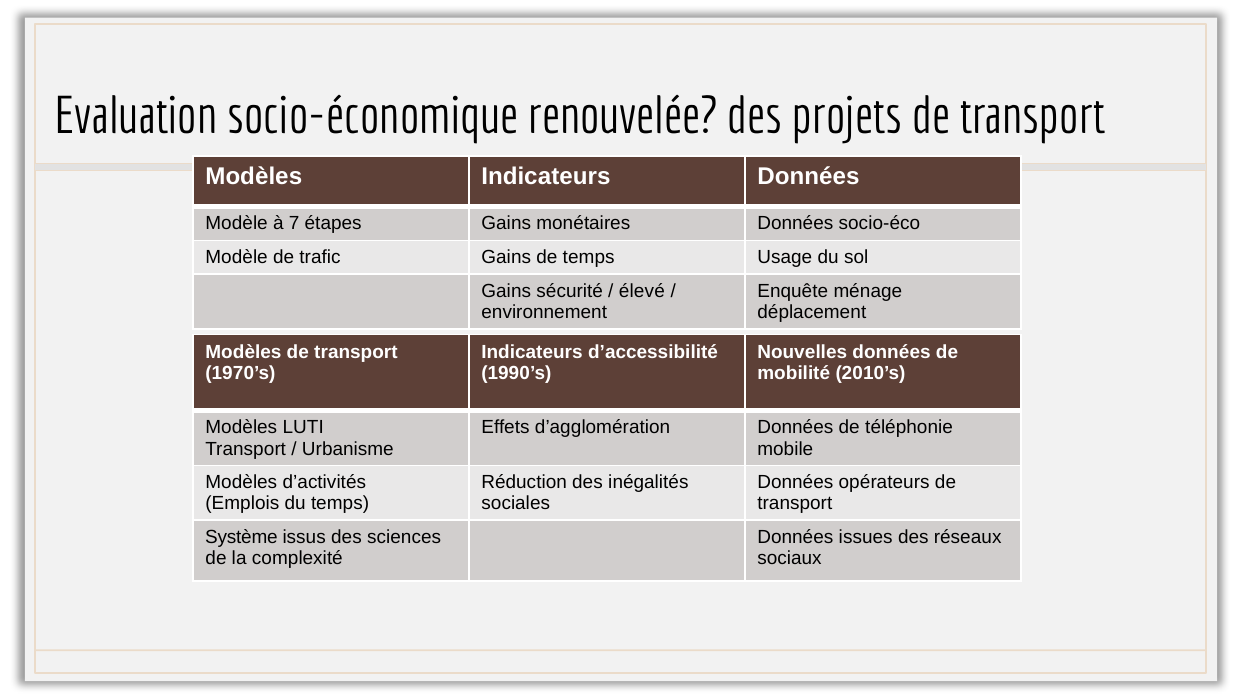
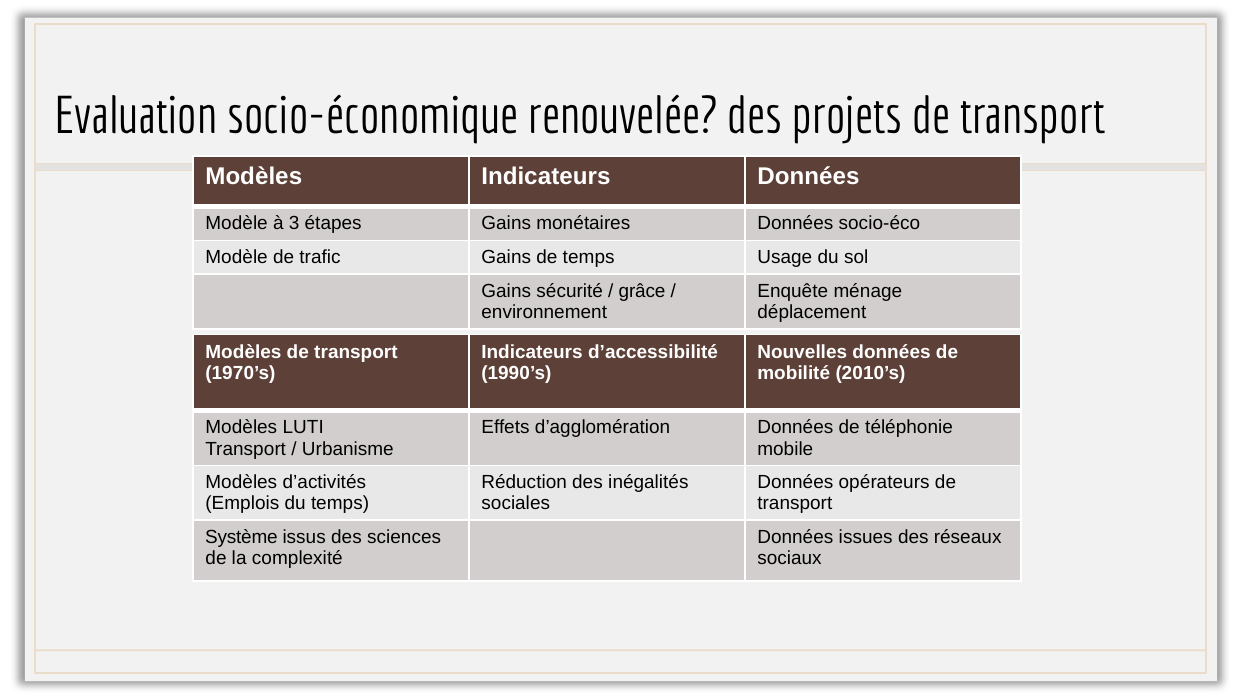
7: 7 -> 3
élevé: élevé -> grâce
